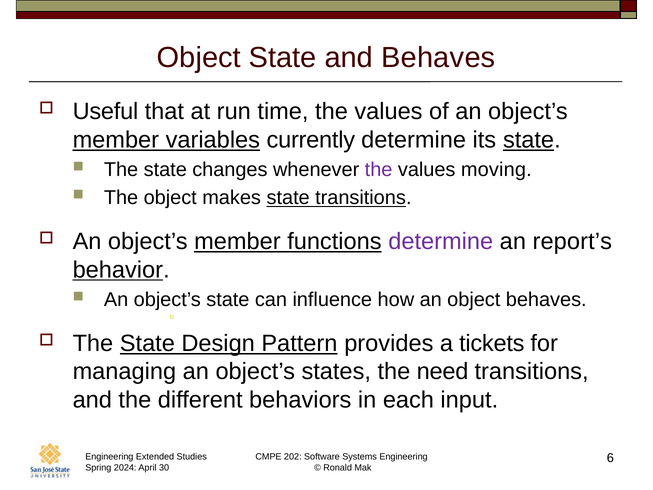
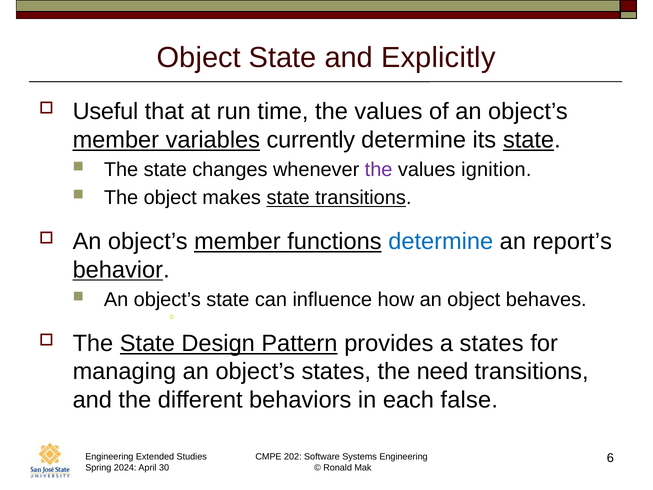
and Behaves: Behaves -> Explicitly
moving: moving -> ignition
determine at (441, 241) colour: purple -> blue
a tickets: tickets -> states
input: input -> false
